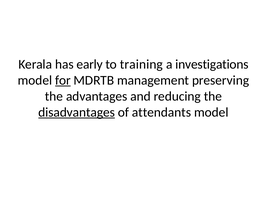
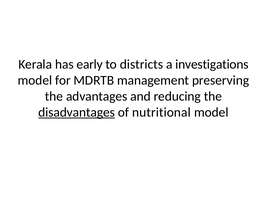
training: training -> districts
for underline: present -> none
attendants: attendants -> nutritional
